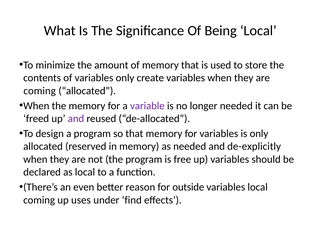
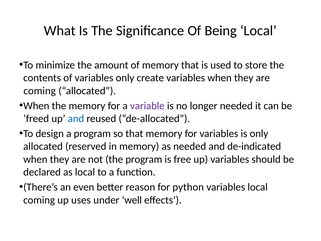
and at (76, 118) colour: purple -> blue
de-explicitly: de-explicitly -> de-indicated
outside: outside -> python
find: find -> well
